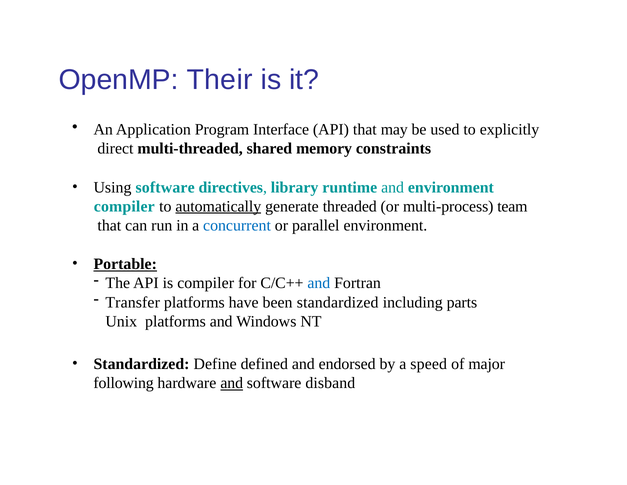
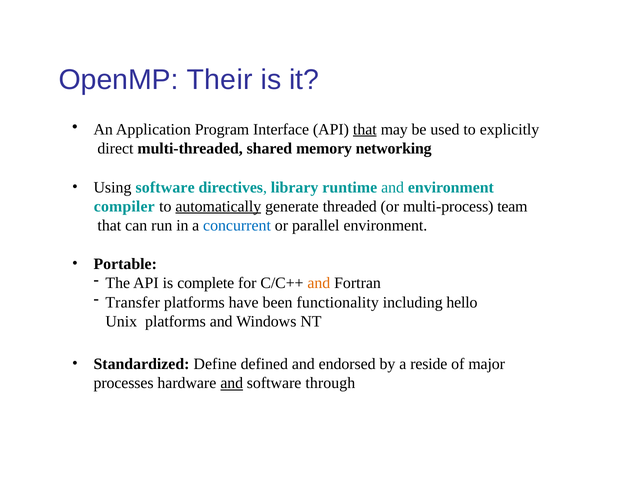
that at (365, 129) underline: none -> present
constraints: constraints -> networking
Portable underline: present -> none
is compiler: compiler -> complete
and at (319, 283) colour: blue -> orange
been standardized: standardized -> functionality
parts: parts -> hello
speed: speed -> reside
following: following -> processes
disband: disband -> through
